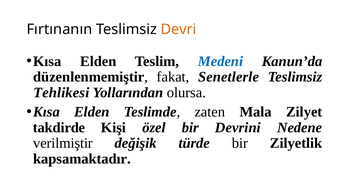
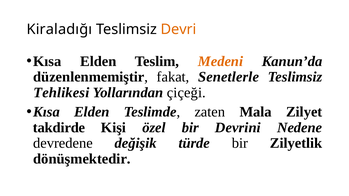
Fırtınanın: Fırtınanın -> Kiraladığı
Medeni colour: blue -> orange
olursa: olursa -> çiçeği
verilmiştir: verilmiştir -> devredene
kapsamaktadır: kapsamaktadır -> dönüşmektedir
